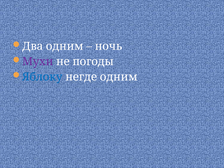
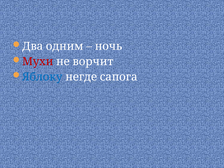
Мухи colour: purple -> red
погоды: погоды -> ворчит
негде одним: одним -> сапога
